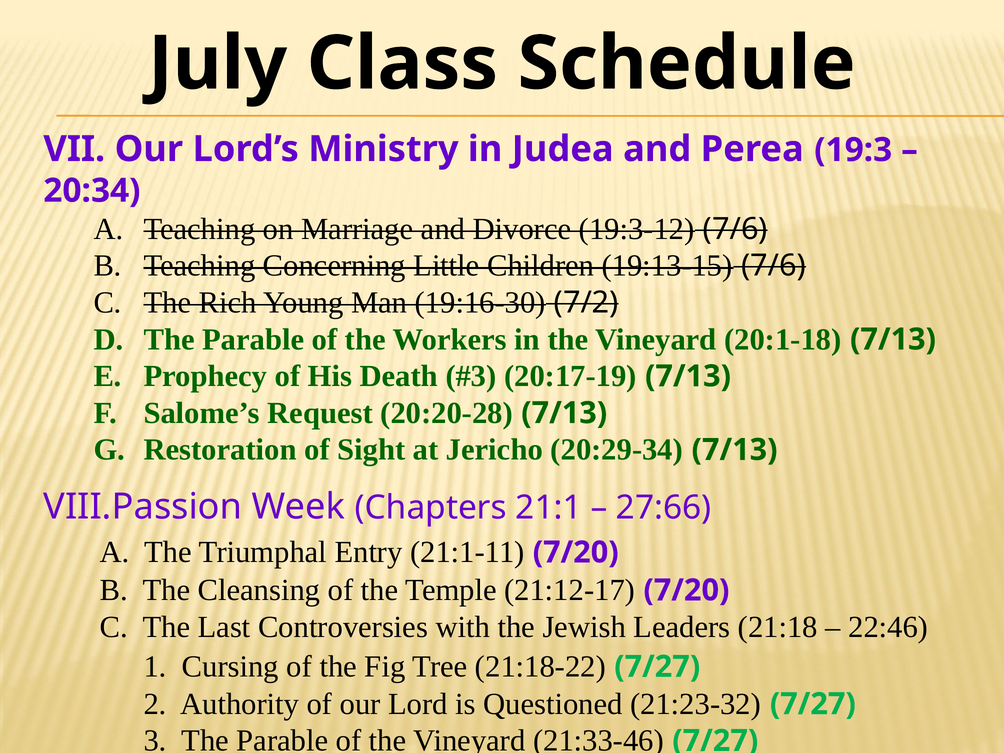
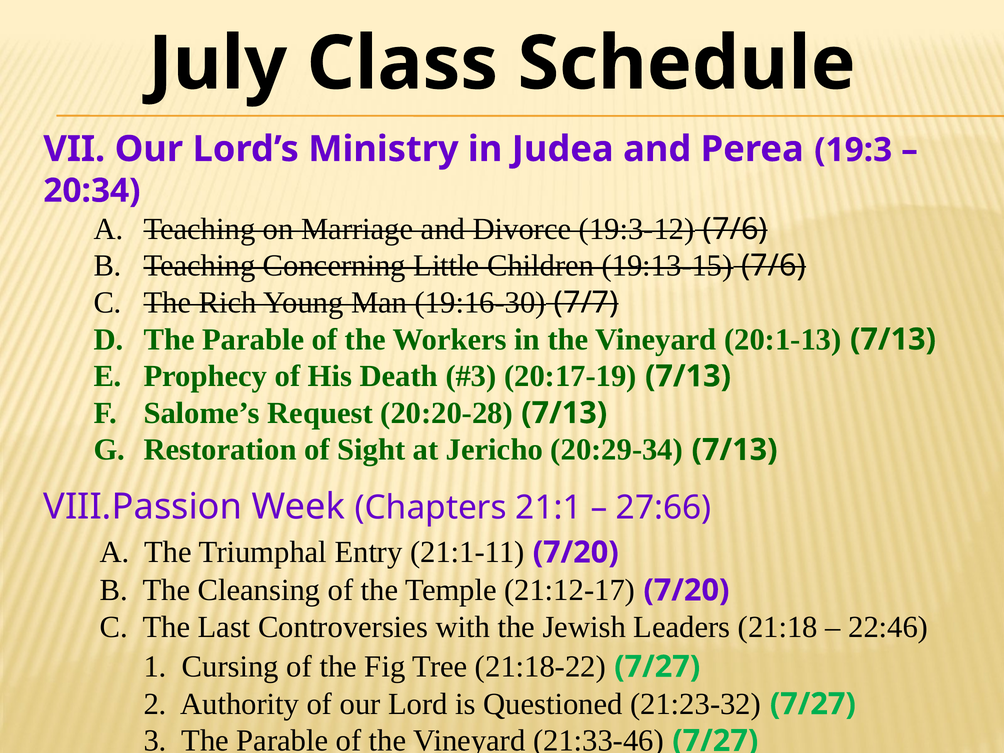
7/2: 7/2 -> 7/7
20:1-18: 20:1-18 -> 20:1-13
